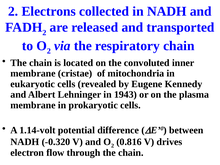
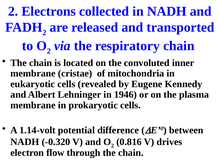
1943: 1943 -> 1946
